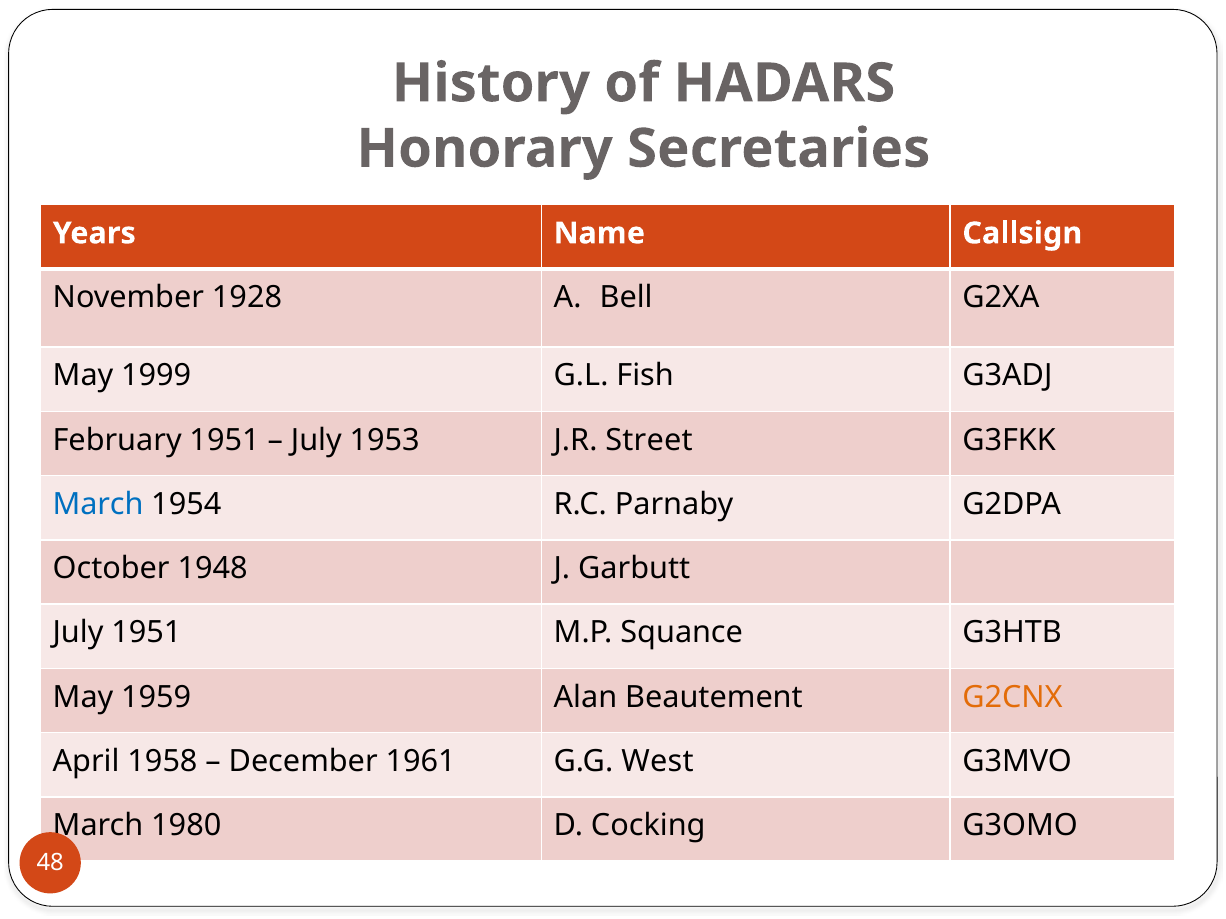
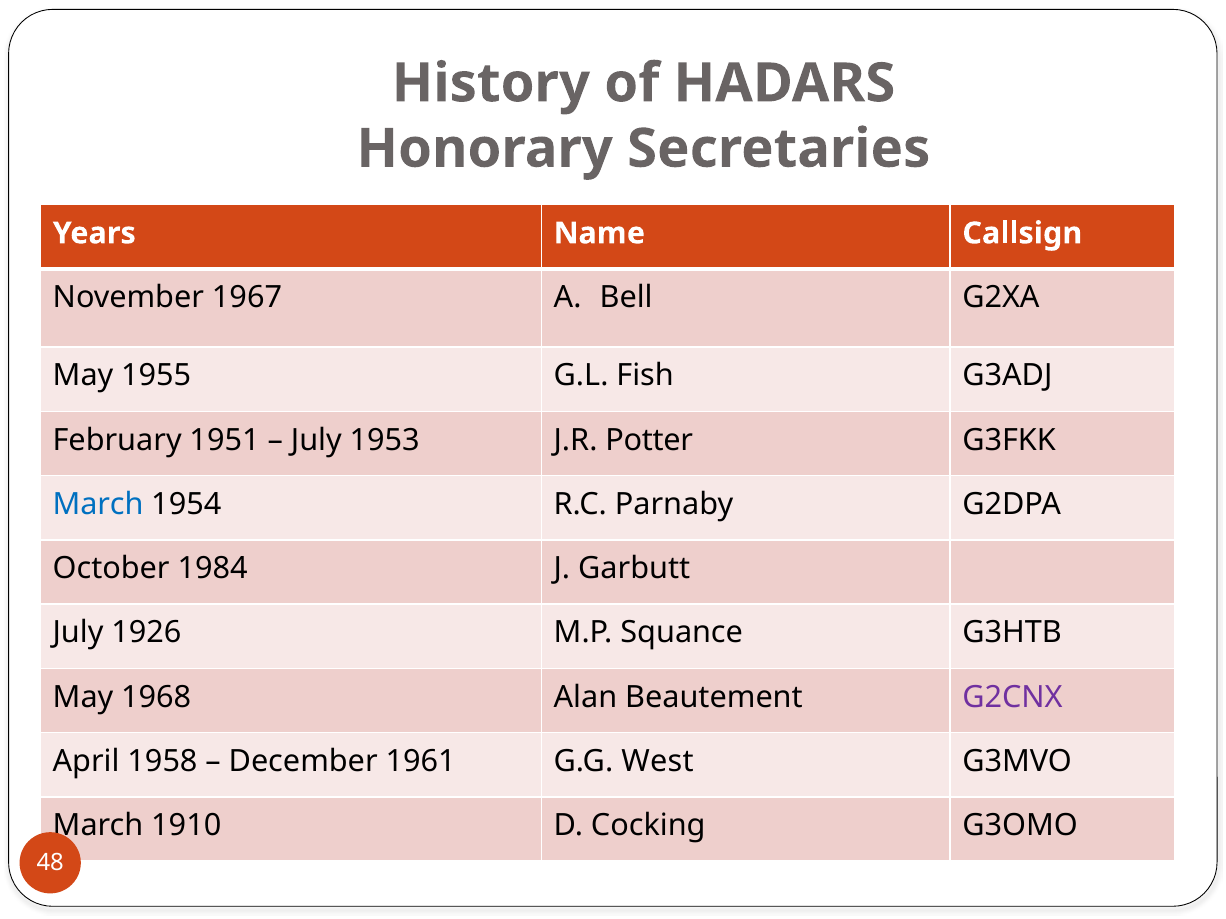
1928: 1928 -> 1967
1999: 1999 -> 1955
Street: Street -> Potter
1948: 1948 -> 1984
July 1951: 1951 -> 1926
1959: 1959 -> 1968
G2CNX colour: orange -> purple
1980: 1980 -> 1910
